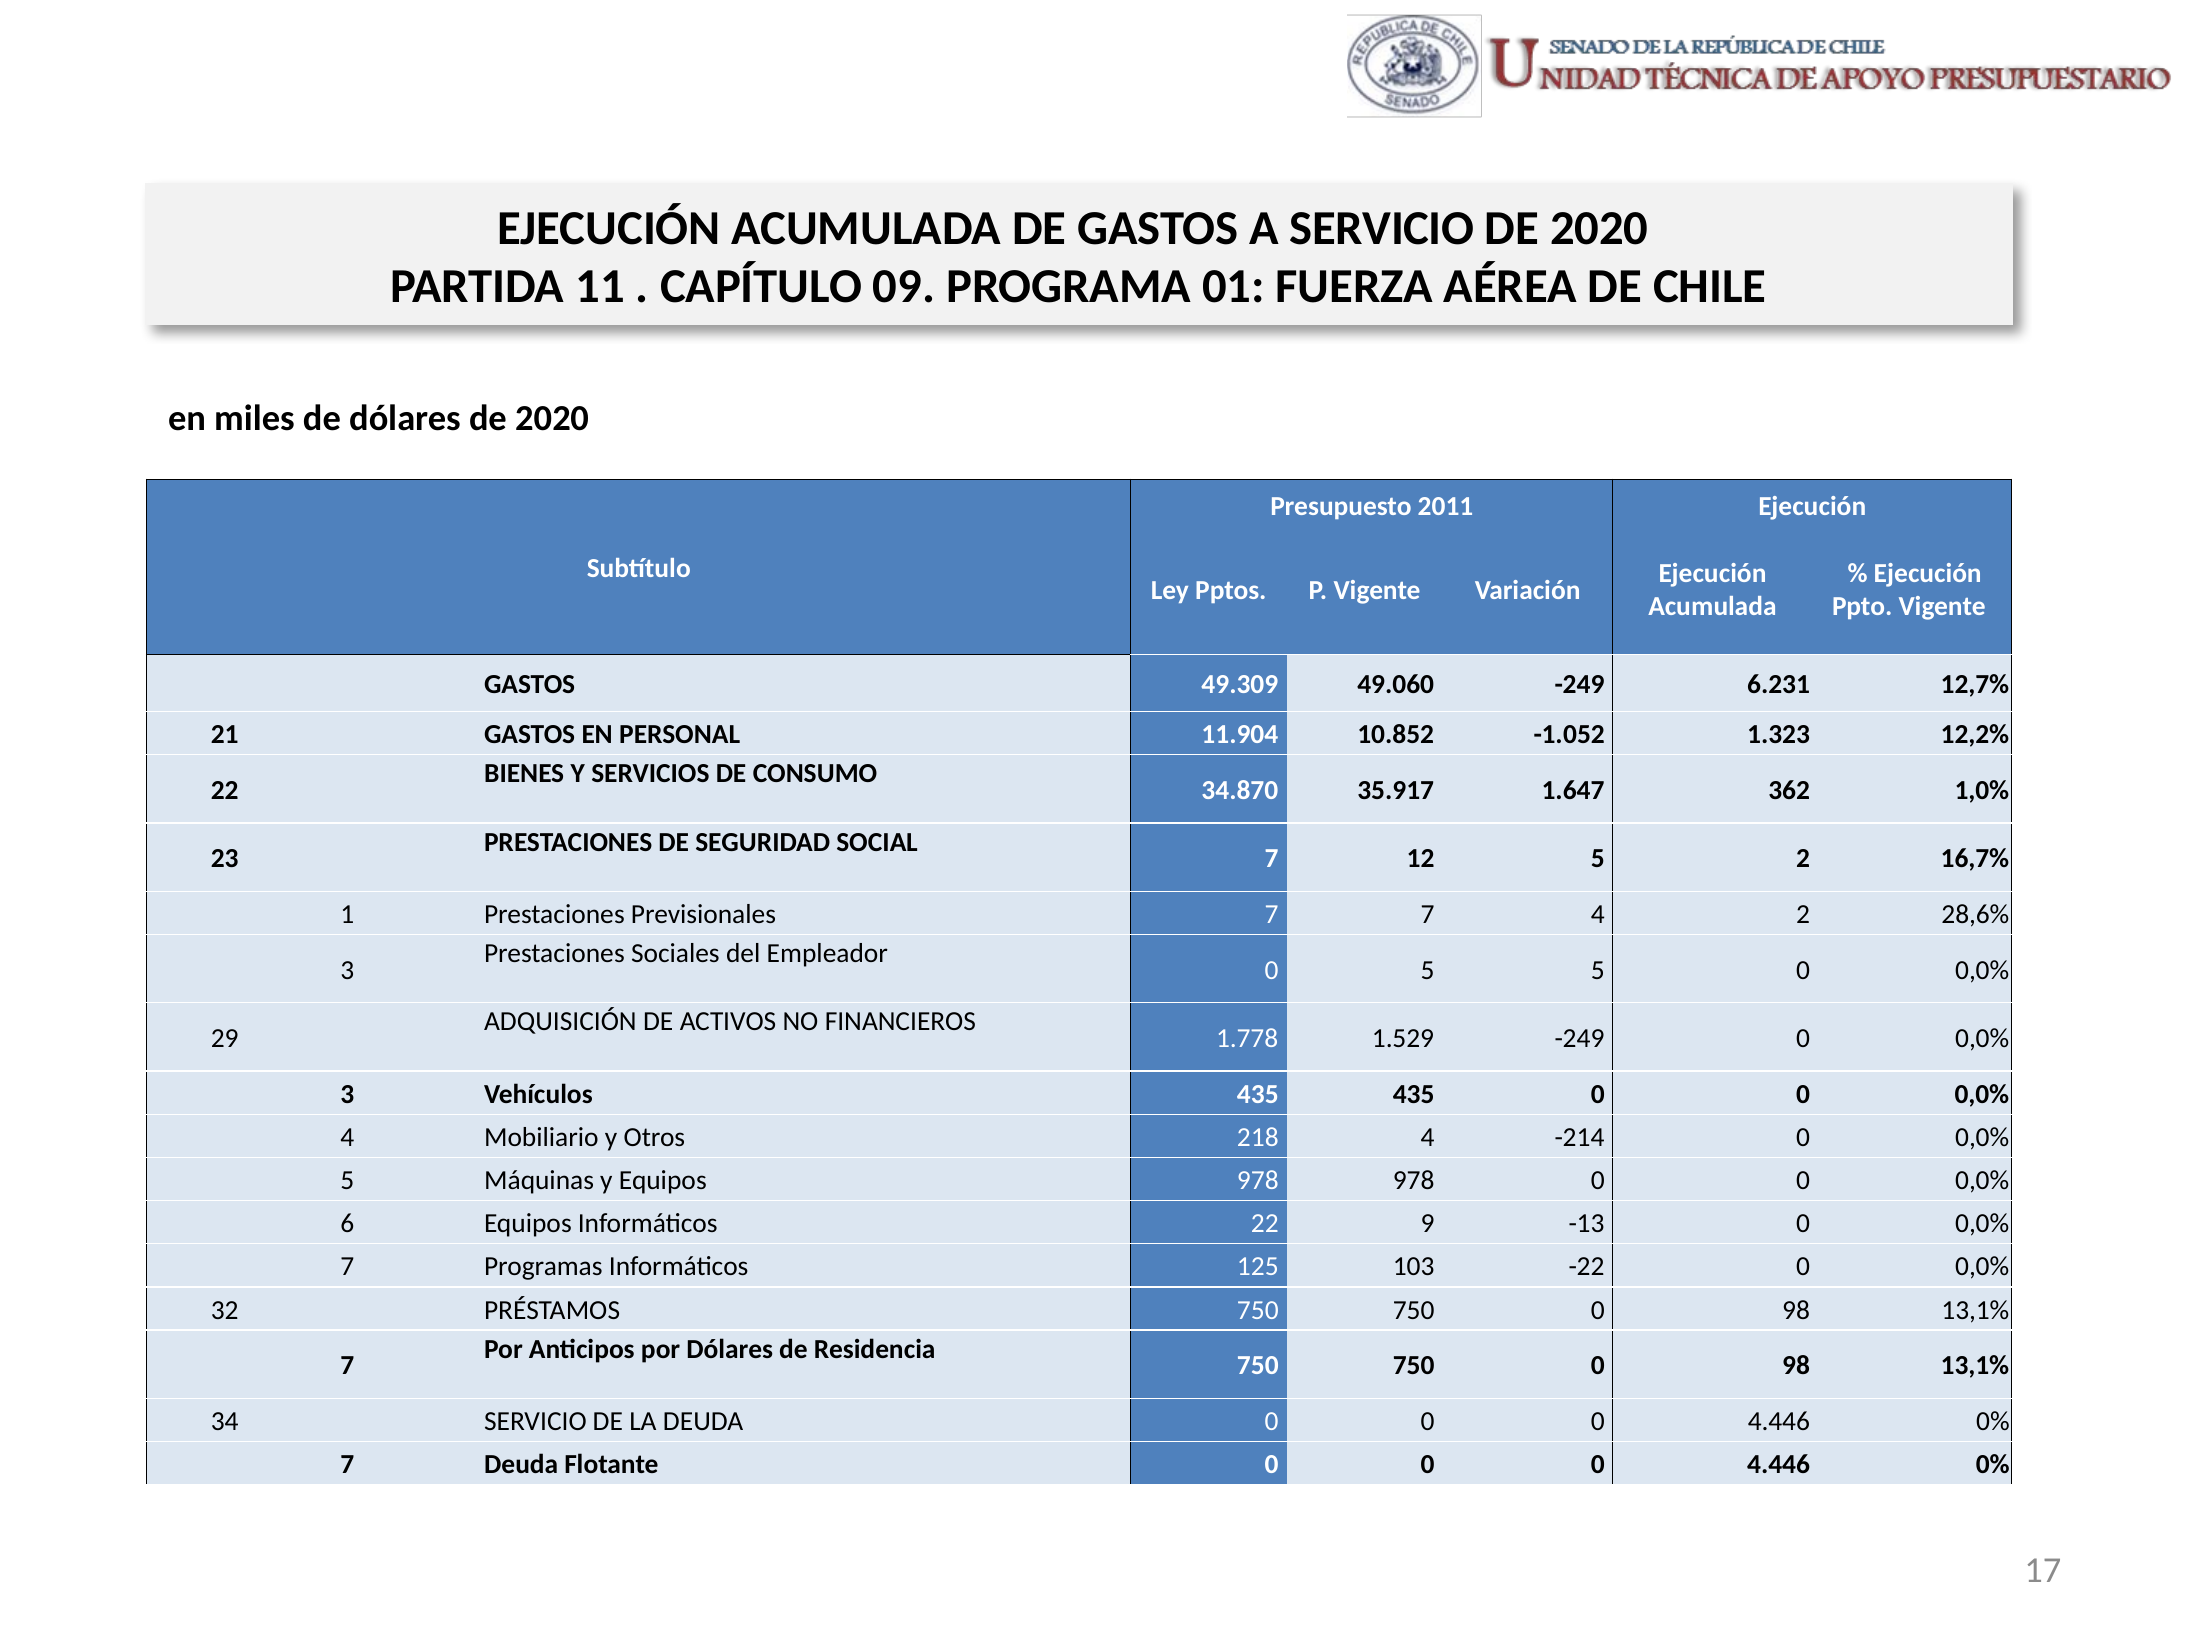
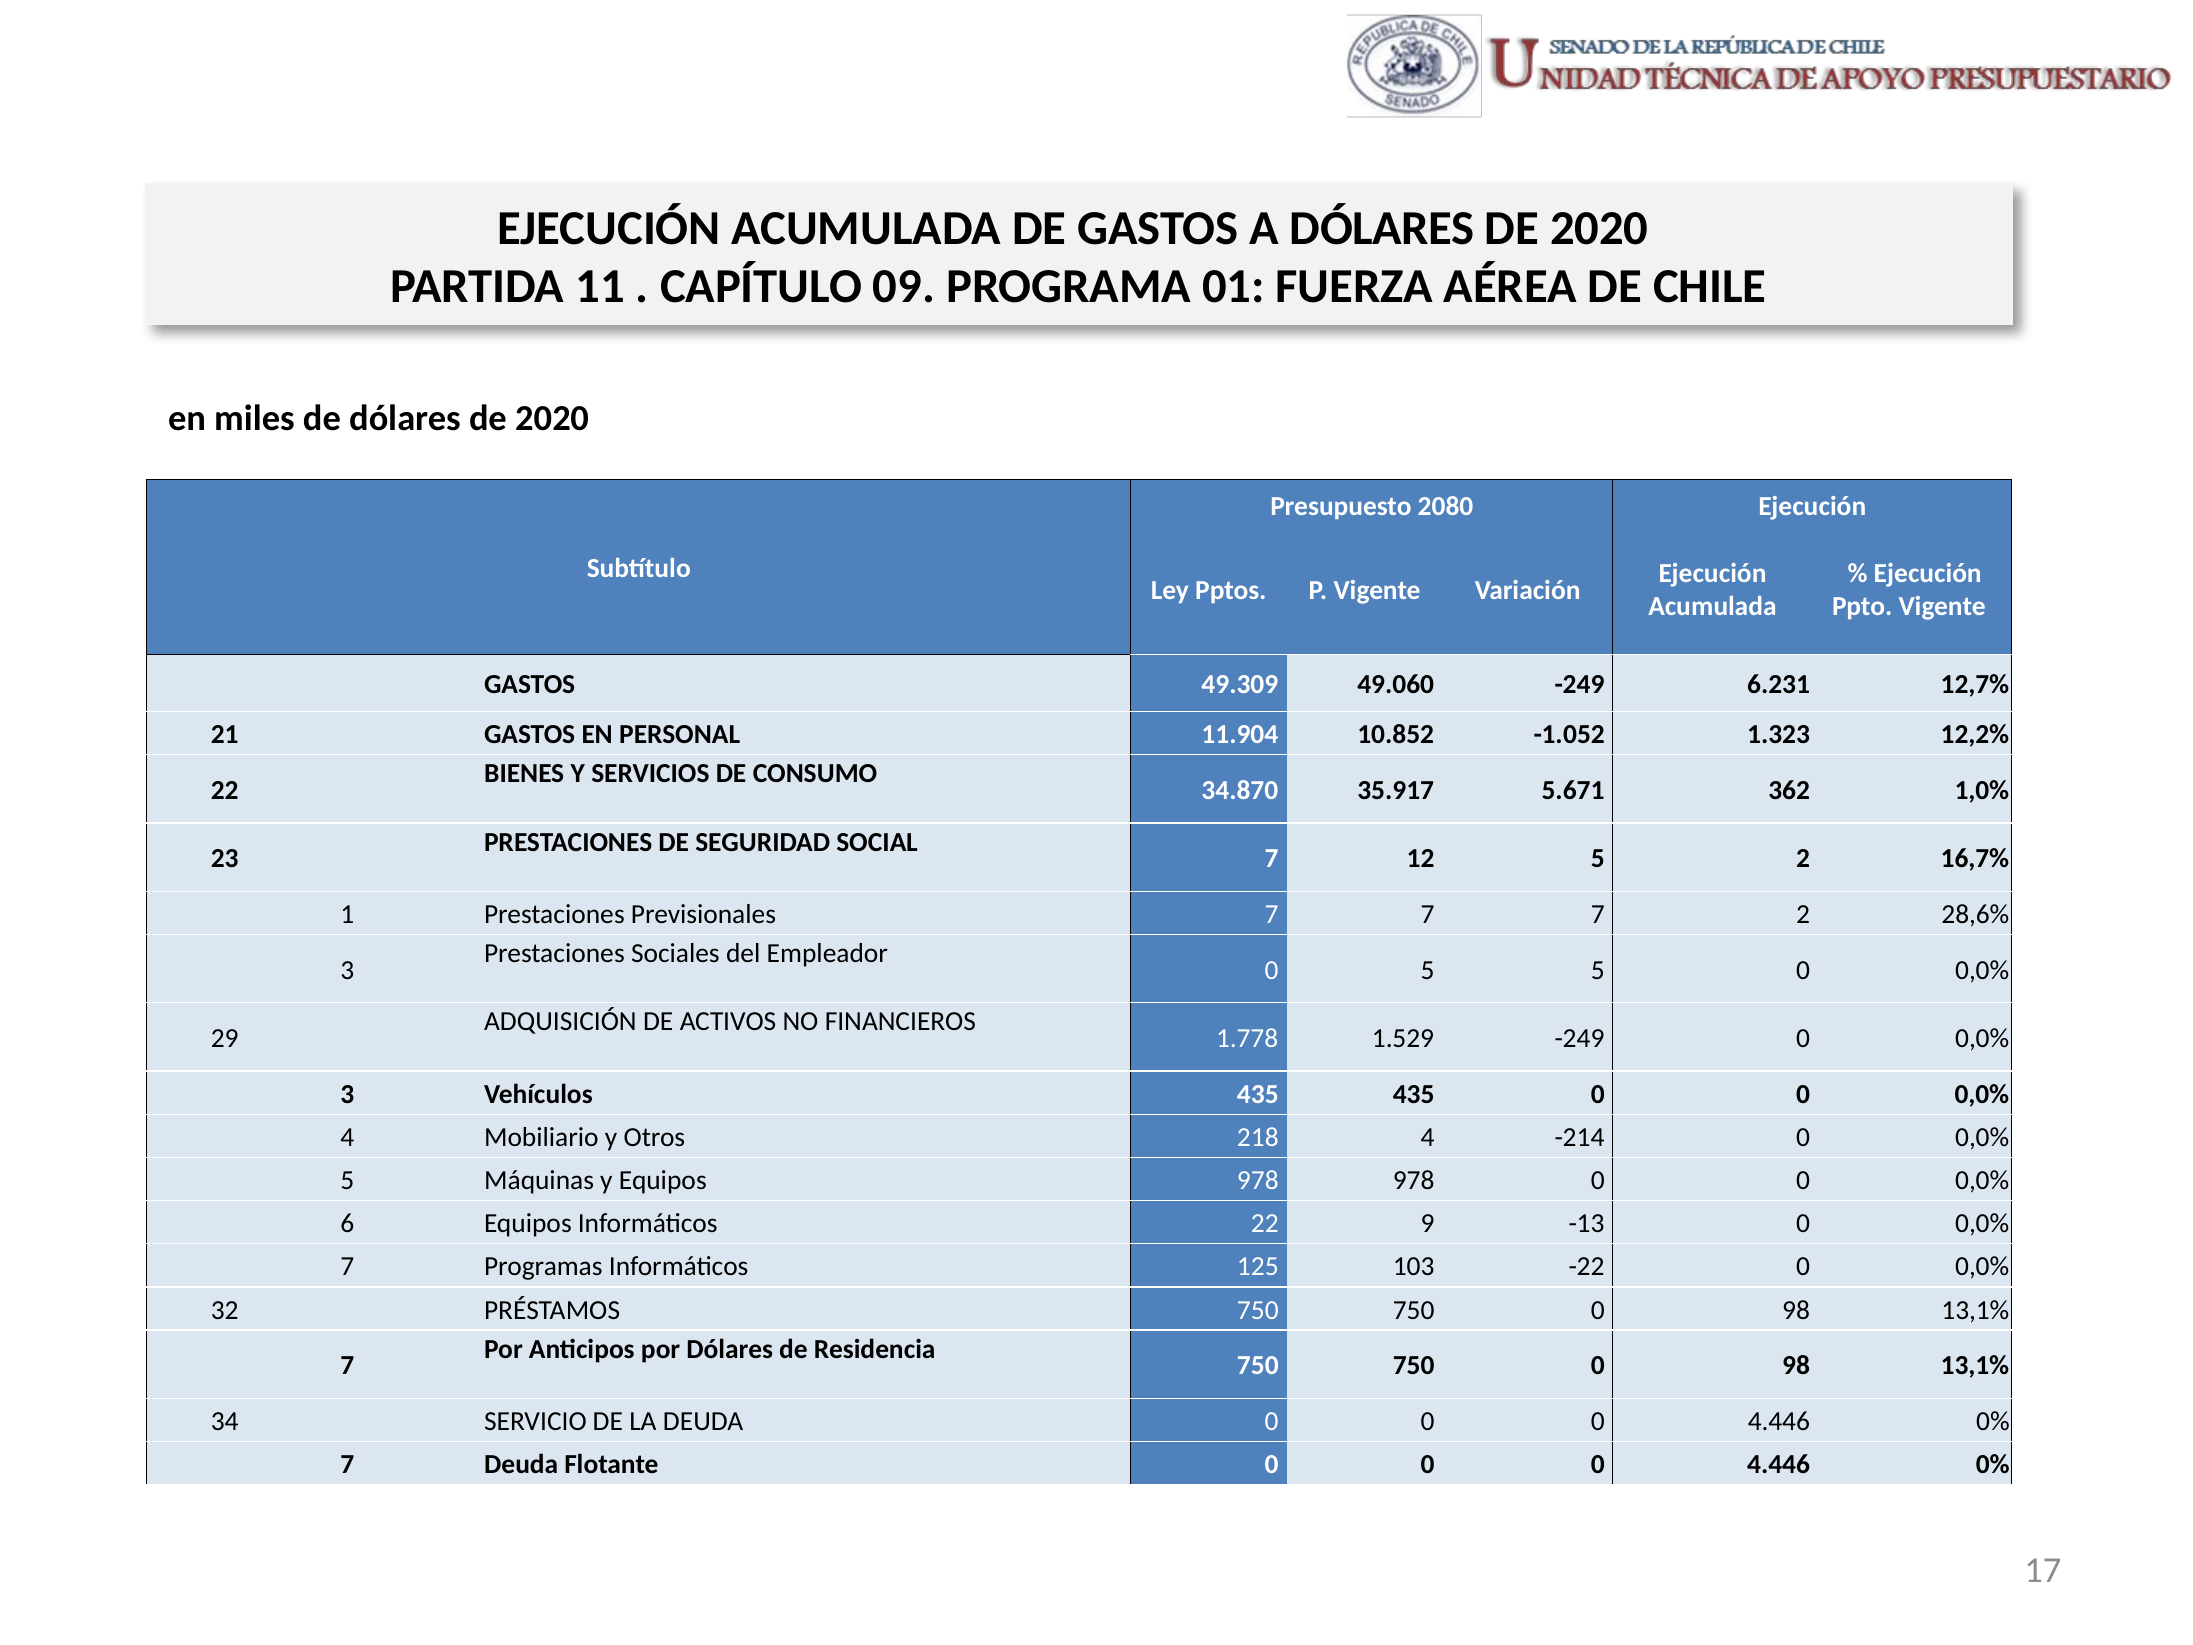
A SERVICIO: SERVICIO -> DÓLARES
2011: 2011 -> 2080
1.647: 1.647 -> 5.671
7 7 4: 4 -> 7
